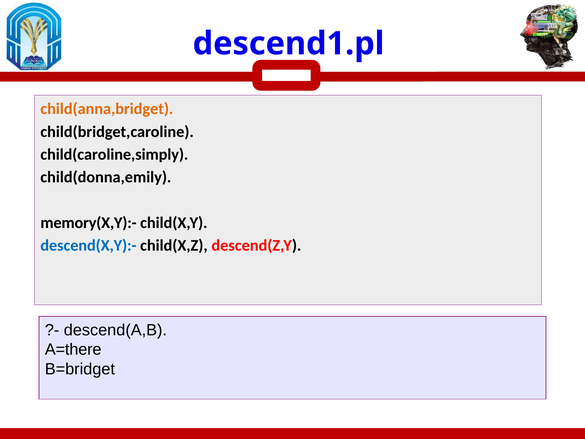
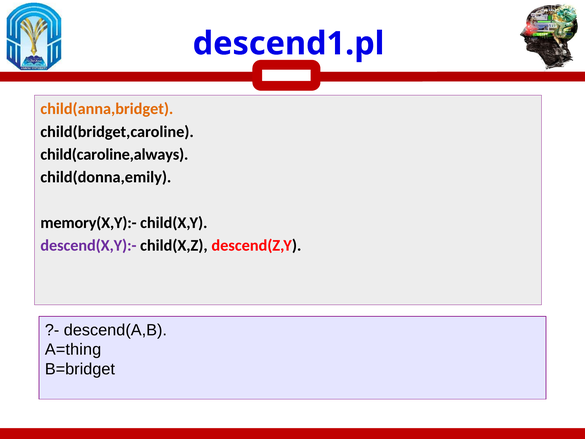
child(caroline,simply: child(caroline,simply -> child(caroline,always
descend(X,Y):- colour: blue -> purple
A=there: A=there -> A=thing
